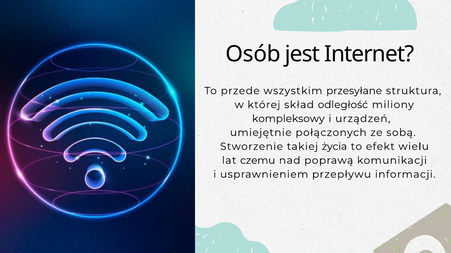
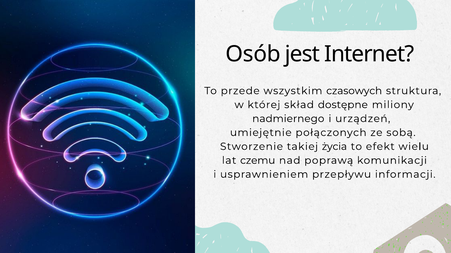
przesyłane: przesyłane -> czasowych
odległość: odległość -> dostępne
kompleksowy: kompleksowy -> nadmiernego
